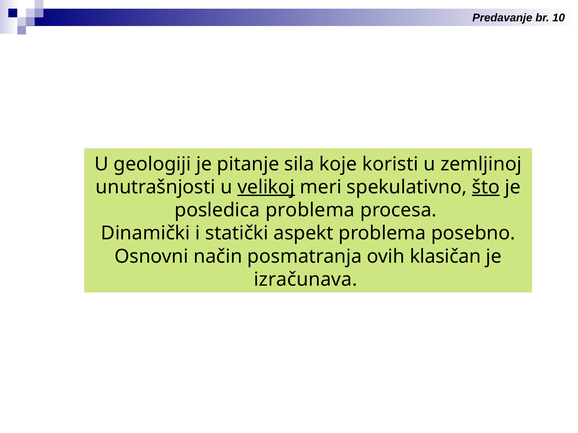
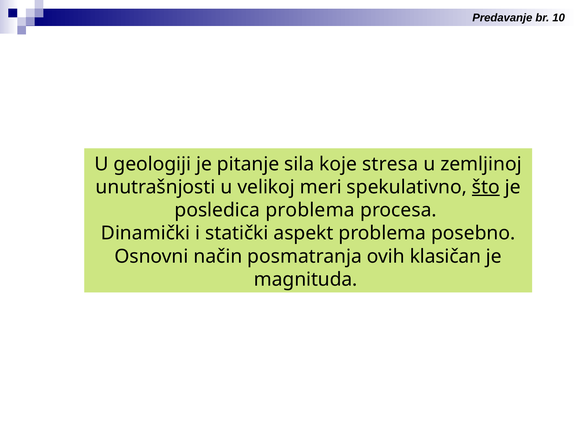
koristi: koristi -> stresa
velikoj underline: present -> none
izračunava: izračunava -> magnituda
